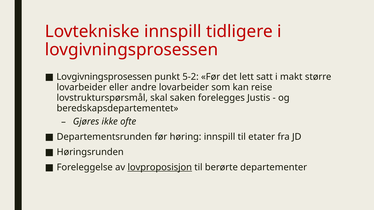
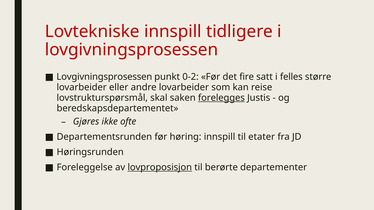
5-2: 5-2 -> 0-2
lett: lett -> fire
makt: makt -> felles
forelegges underline: none -> present
